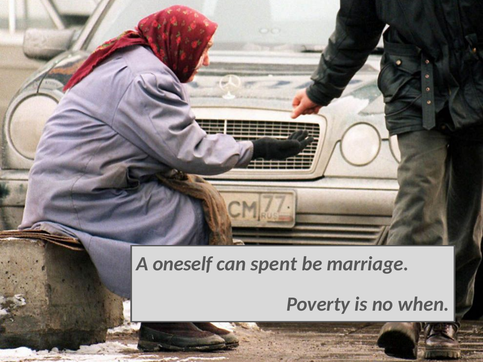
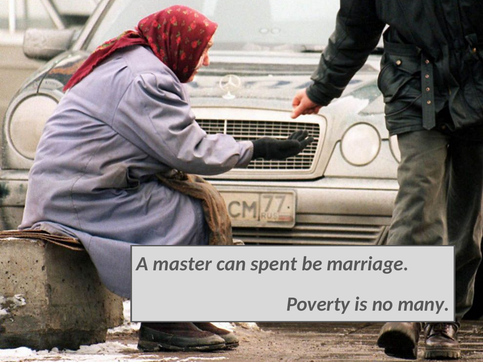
oneself: oneself -> master
when: when -> many
